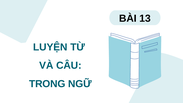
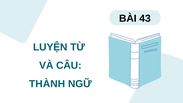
13: 13 -> 43
TRONG: TRONG -> THÀNH
